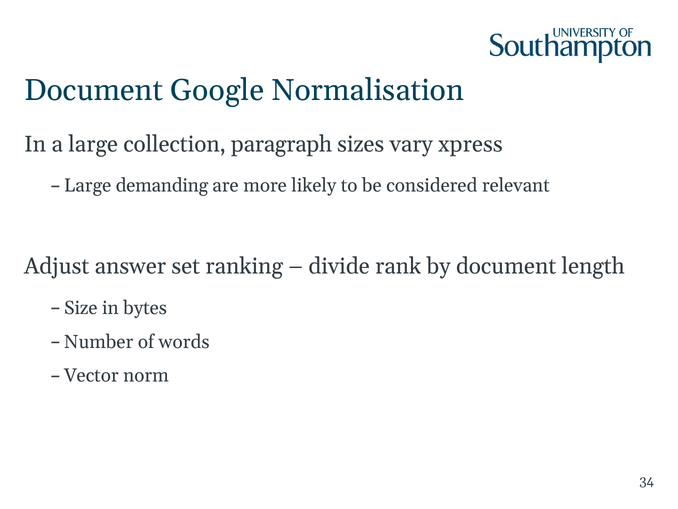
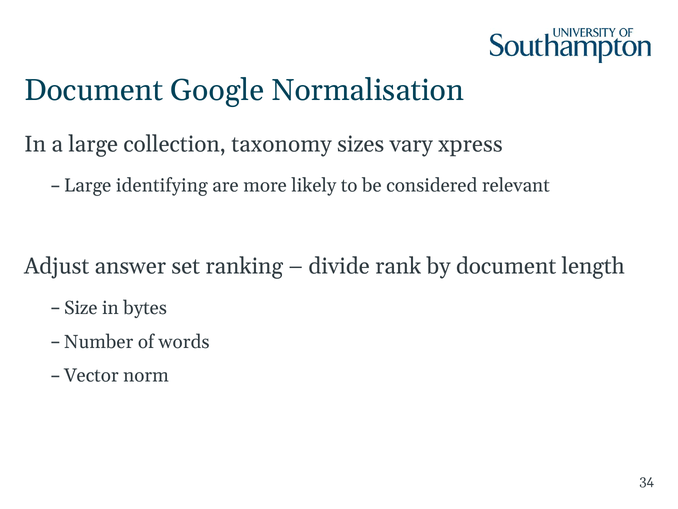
paragraph: paragraph -> taxonomy
demanding: demanding -> identifying
